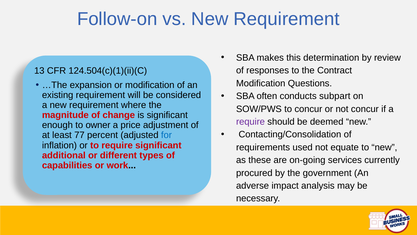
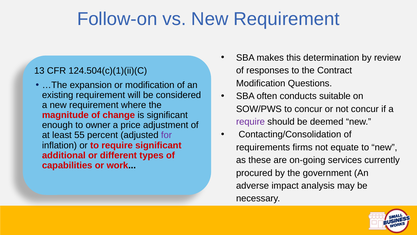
subpart: subpart -> suitable
77: 77 -> 55
for colour: blue -> purple
used: used -> firms
